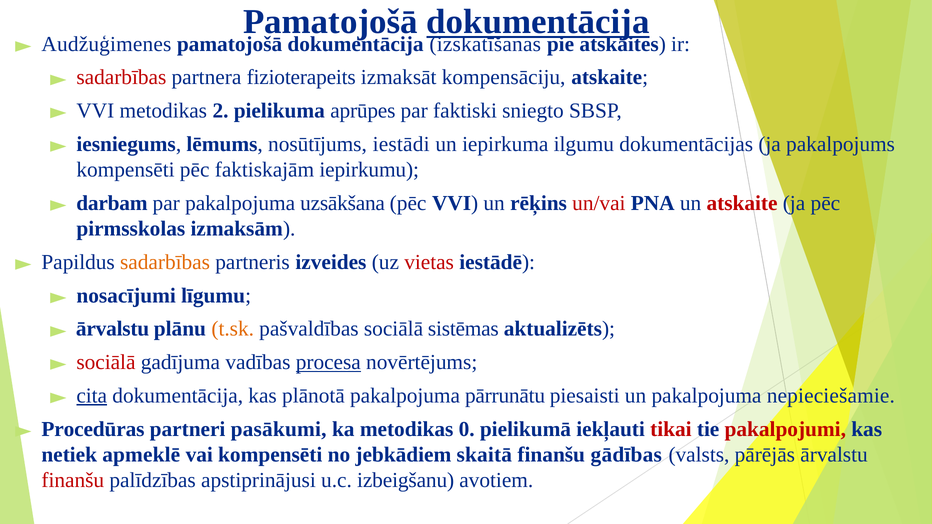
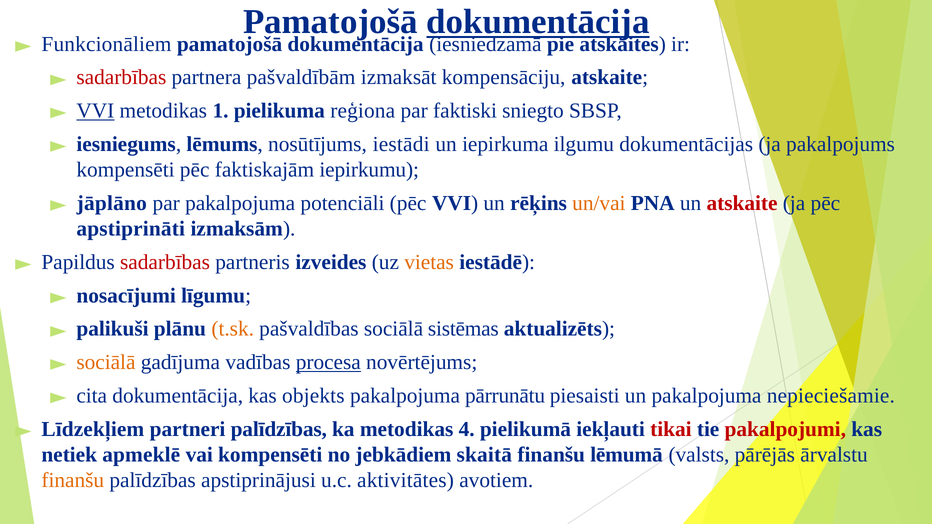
Audžuģimenes: Audžuģimenes -> Funkcionāliem
izskatīšanas: izskatīšanas -> iesniedzamā
fizioterapeits: fizioterapeits -> pašvaldībām
VVI at (95, 111) underline: none -> present
2: 2 -> 1
aprūpes: aprūpes -> reģiona
darbam: darbam -> jāplāno
uzsākšana: uzsākšana -> potenciāli
un/vai colour: red -> orange
pirmsskolas: pirmsskolas -> apstiprināti
sadarbības at (165, 262) colour: orange -> red
vietas colour: red -> orange
ārvalstu at (113, 329): ārvalstu -> palikuši
sociālā at (106, 362) colour: red -> orange
cita underline: present -> none
plānotā: plānotā -> objekts
Procedūras: Procedūras -> Līdzekļiem
partneri pasākumi: pasākumi -> palīdzības
0: 0 -> 4
gādības: gādības -> lēmumā
finanšu at (73, 480) colour: red -> orange
izbeigšanu: izbeigšanu -> aktivitātes
